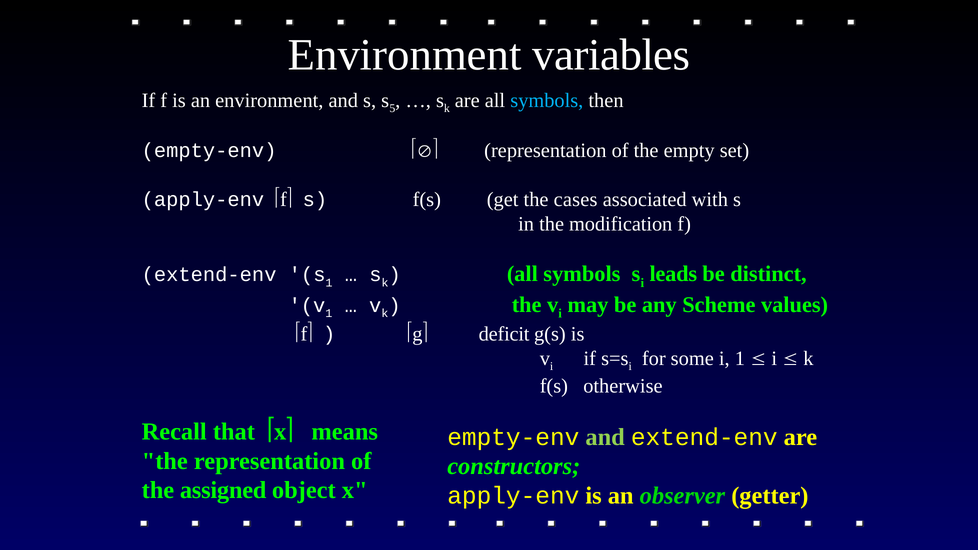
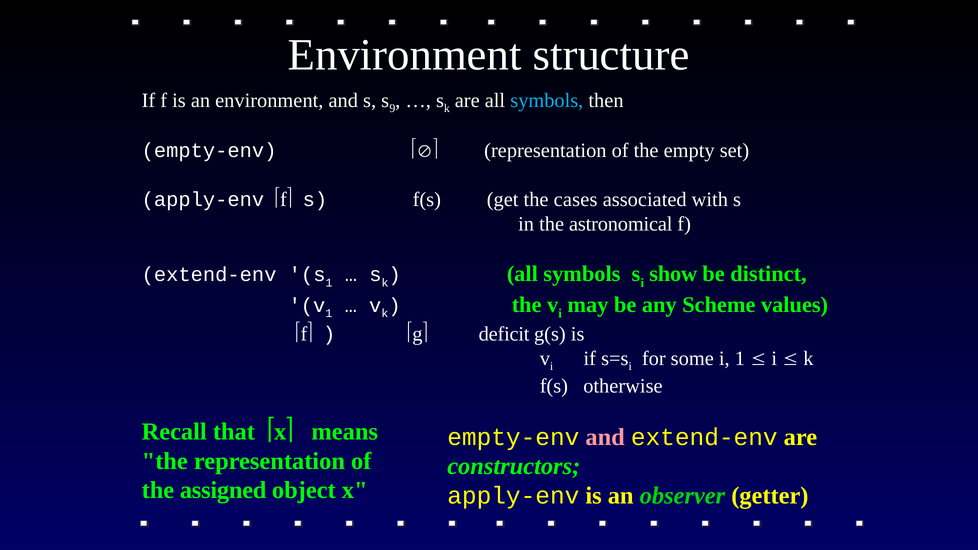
variables: variables -> structure
5: 5 -> 9
modification: modification -> astronomical
leads: leads -> show
and at (605, 437) colour: light green -> pink
